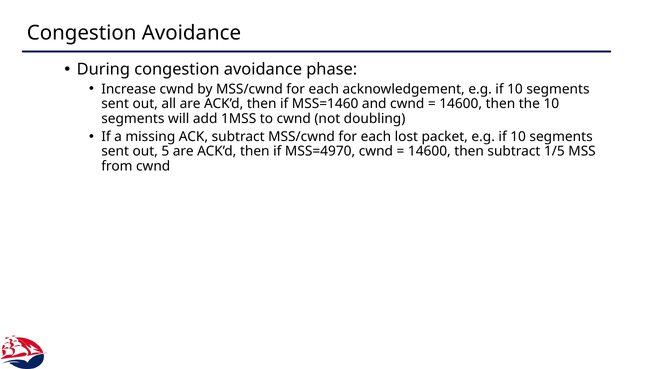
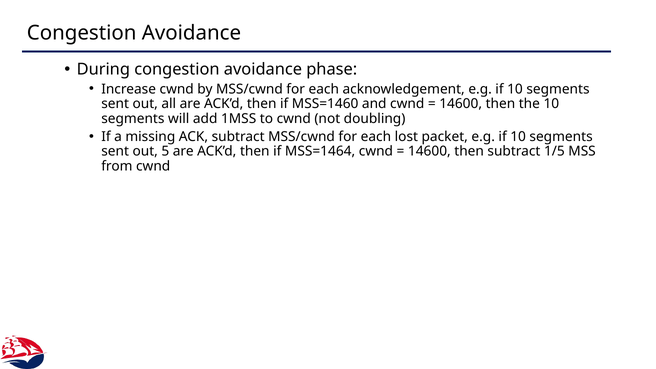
MSS=4970: MSS=4970 -> MSS=1464
